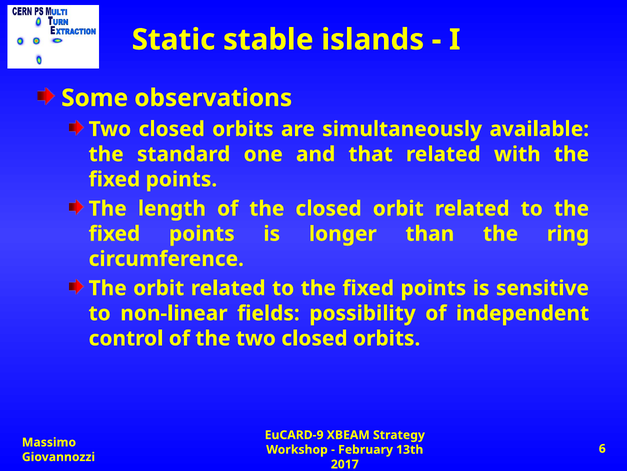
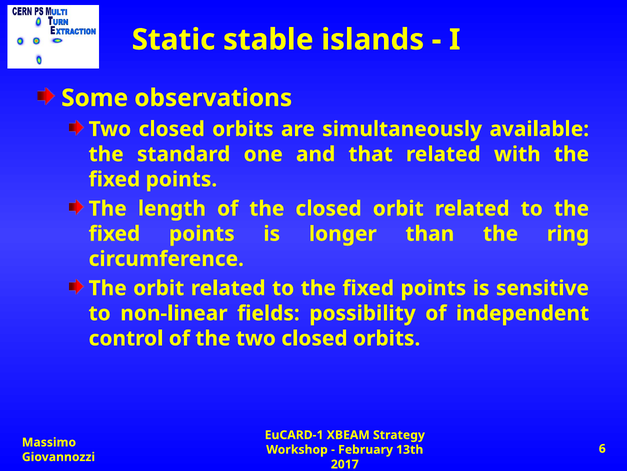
EuCARD-9: EuCARD-9 -> EuCARD-1
